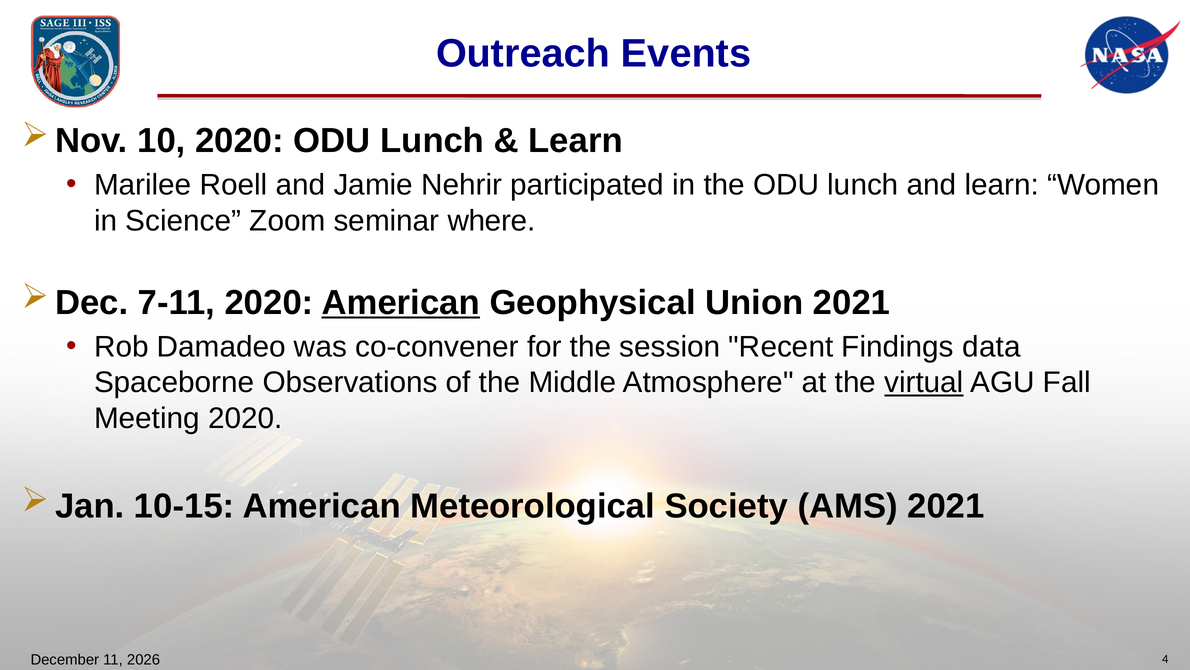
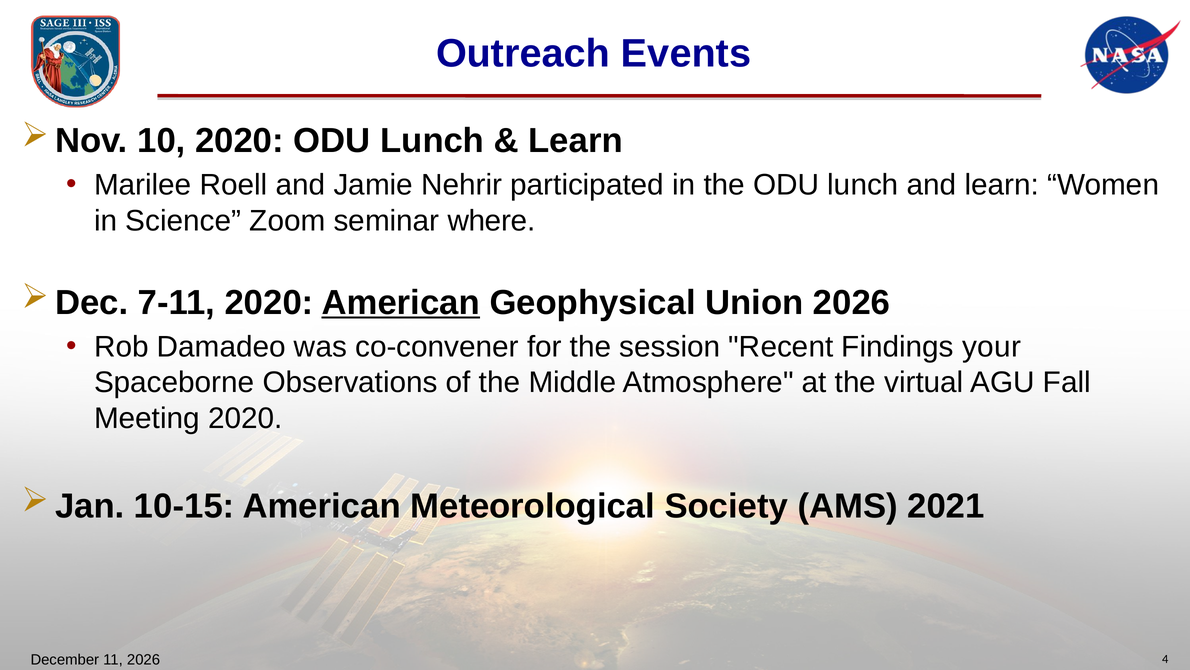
Union 2021: 2021 -> 2026
data: data -> your
virtual underline: present -> none
